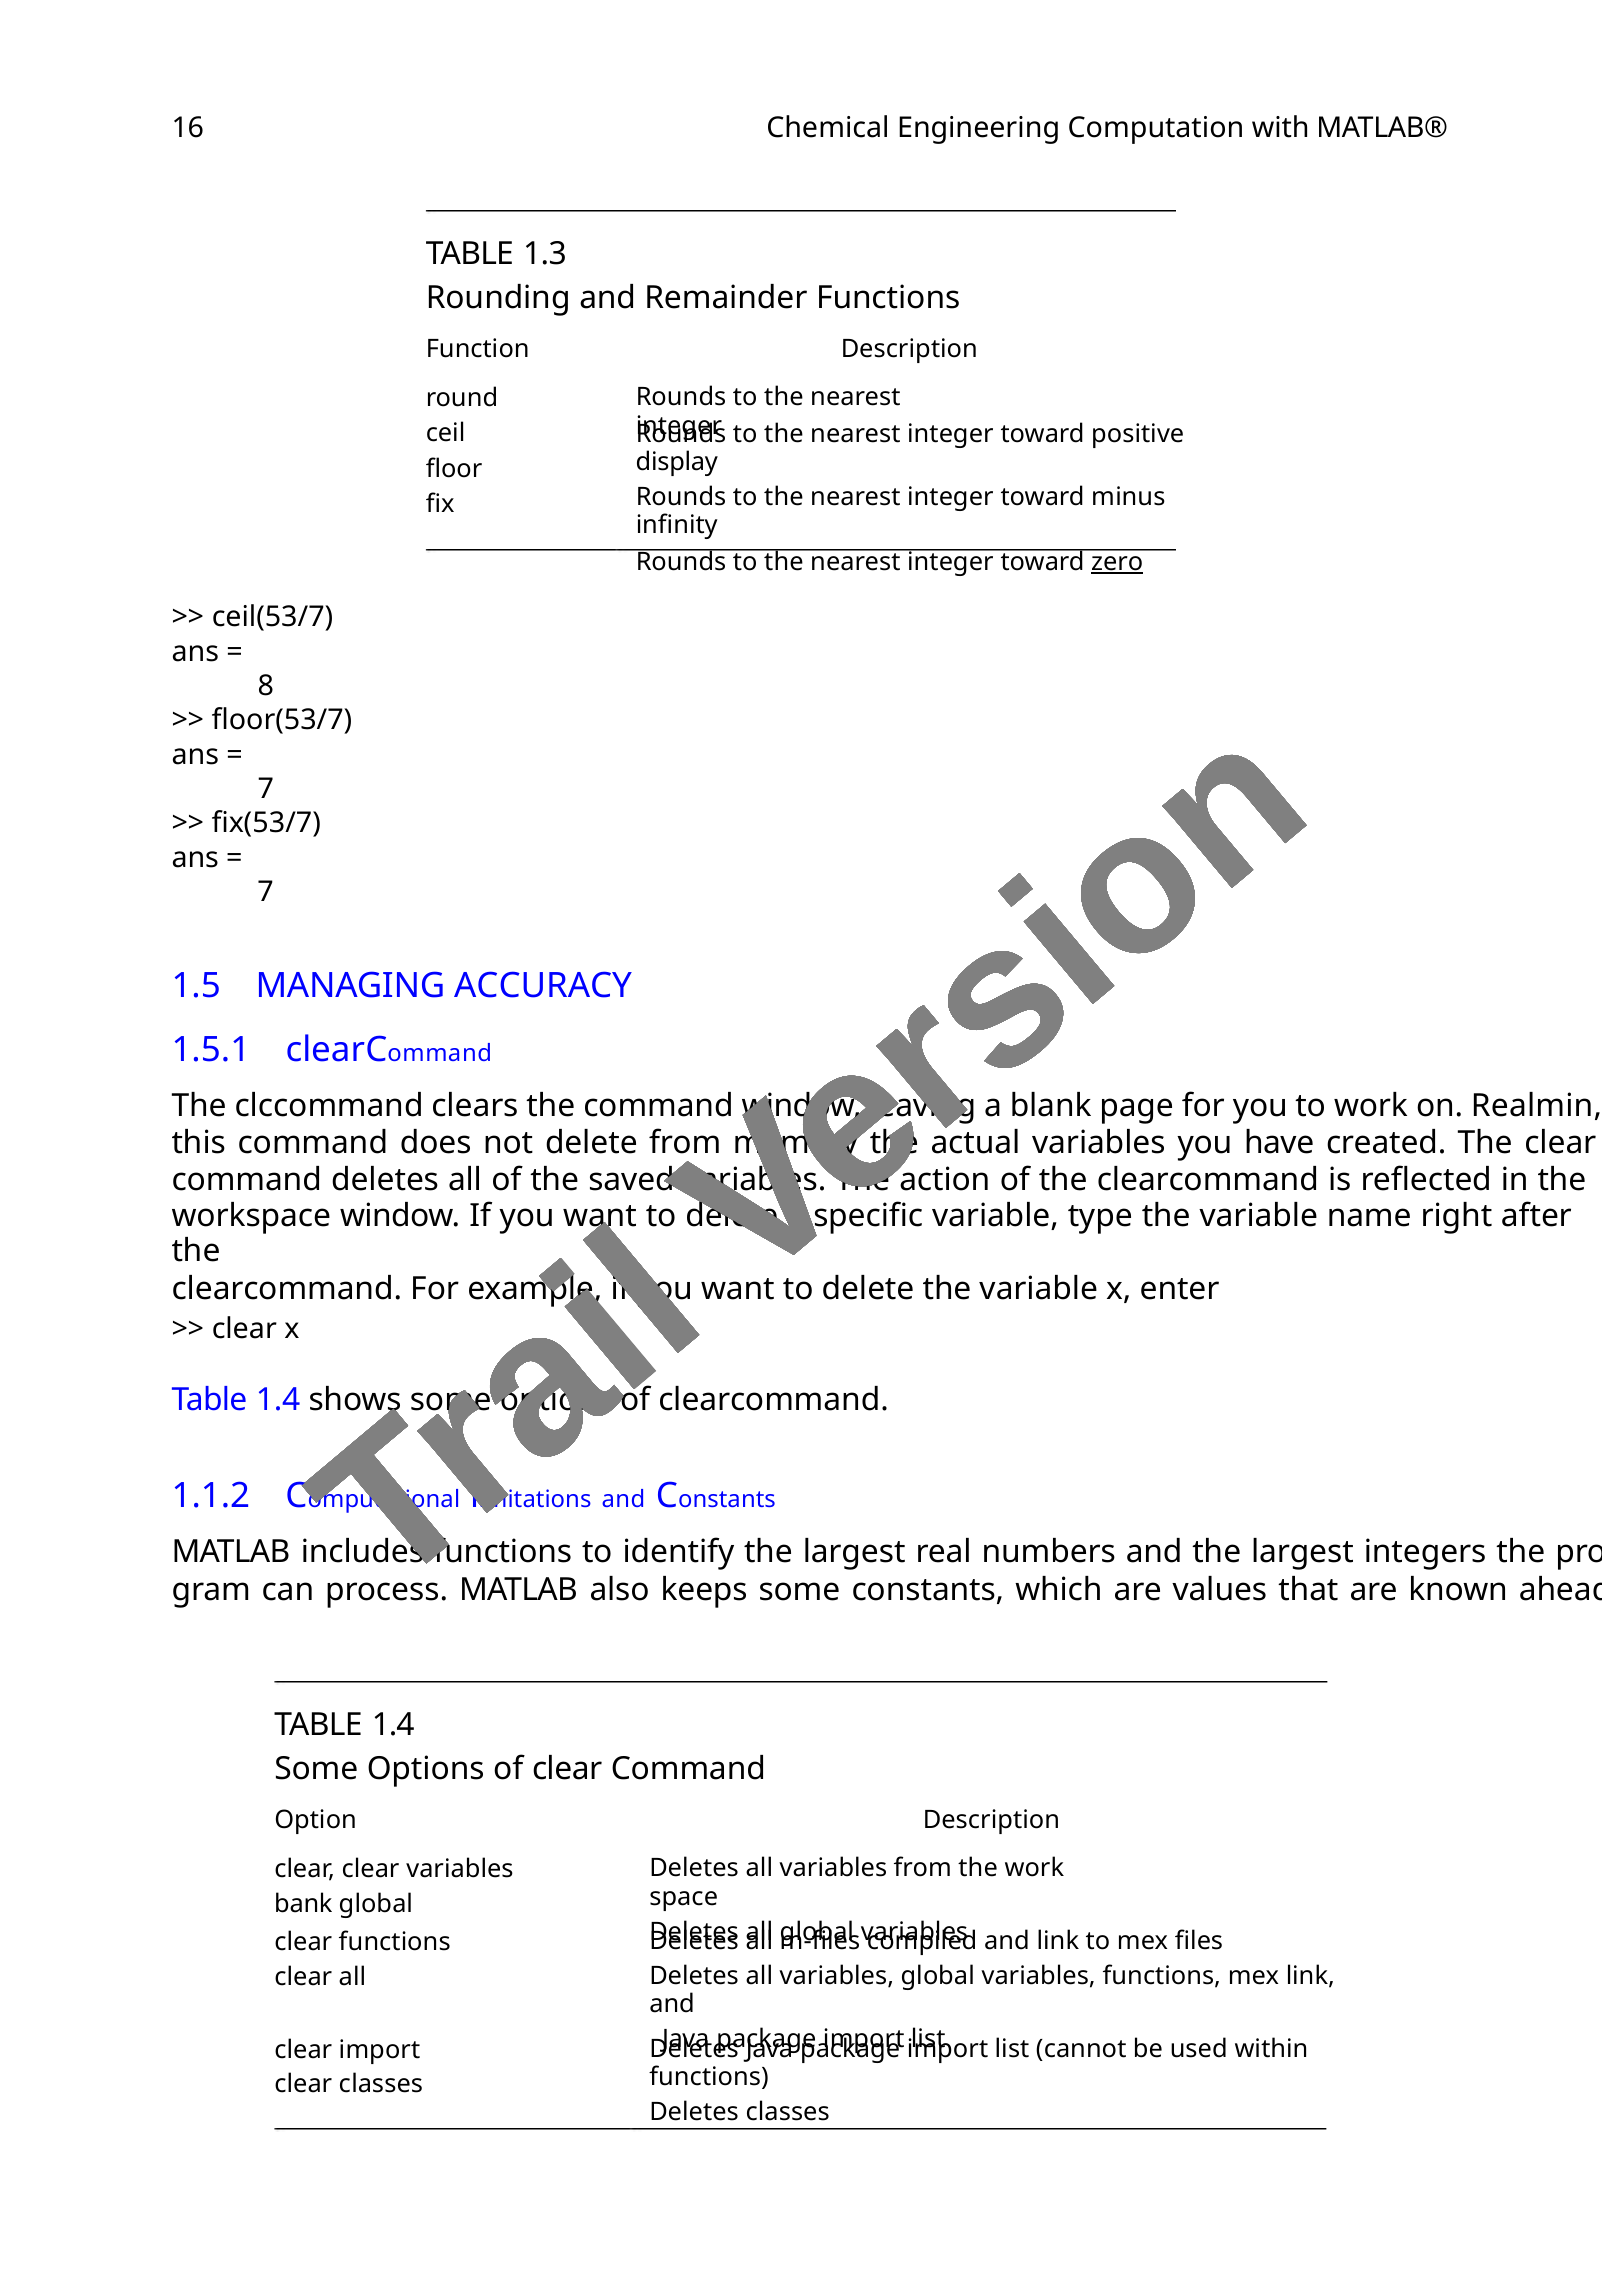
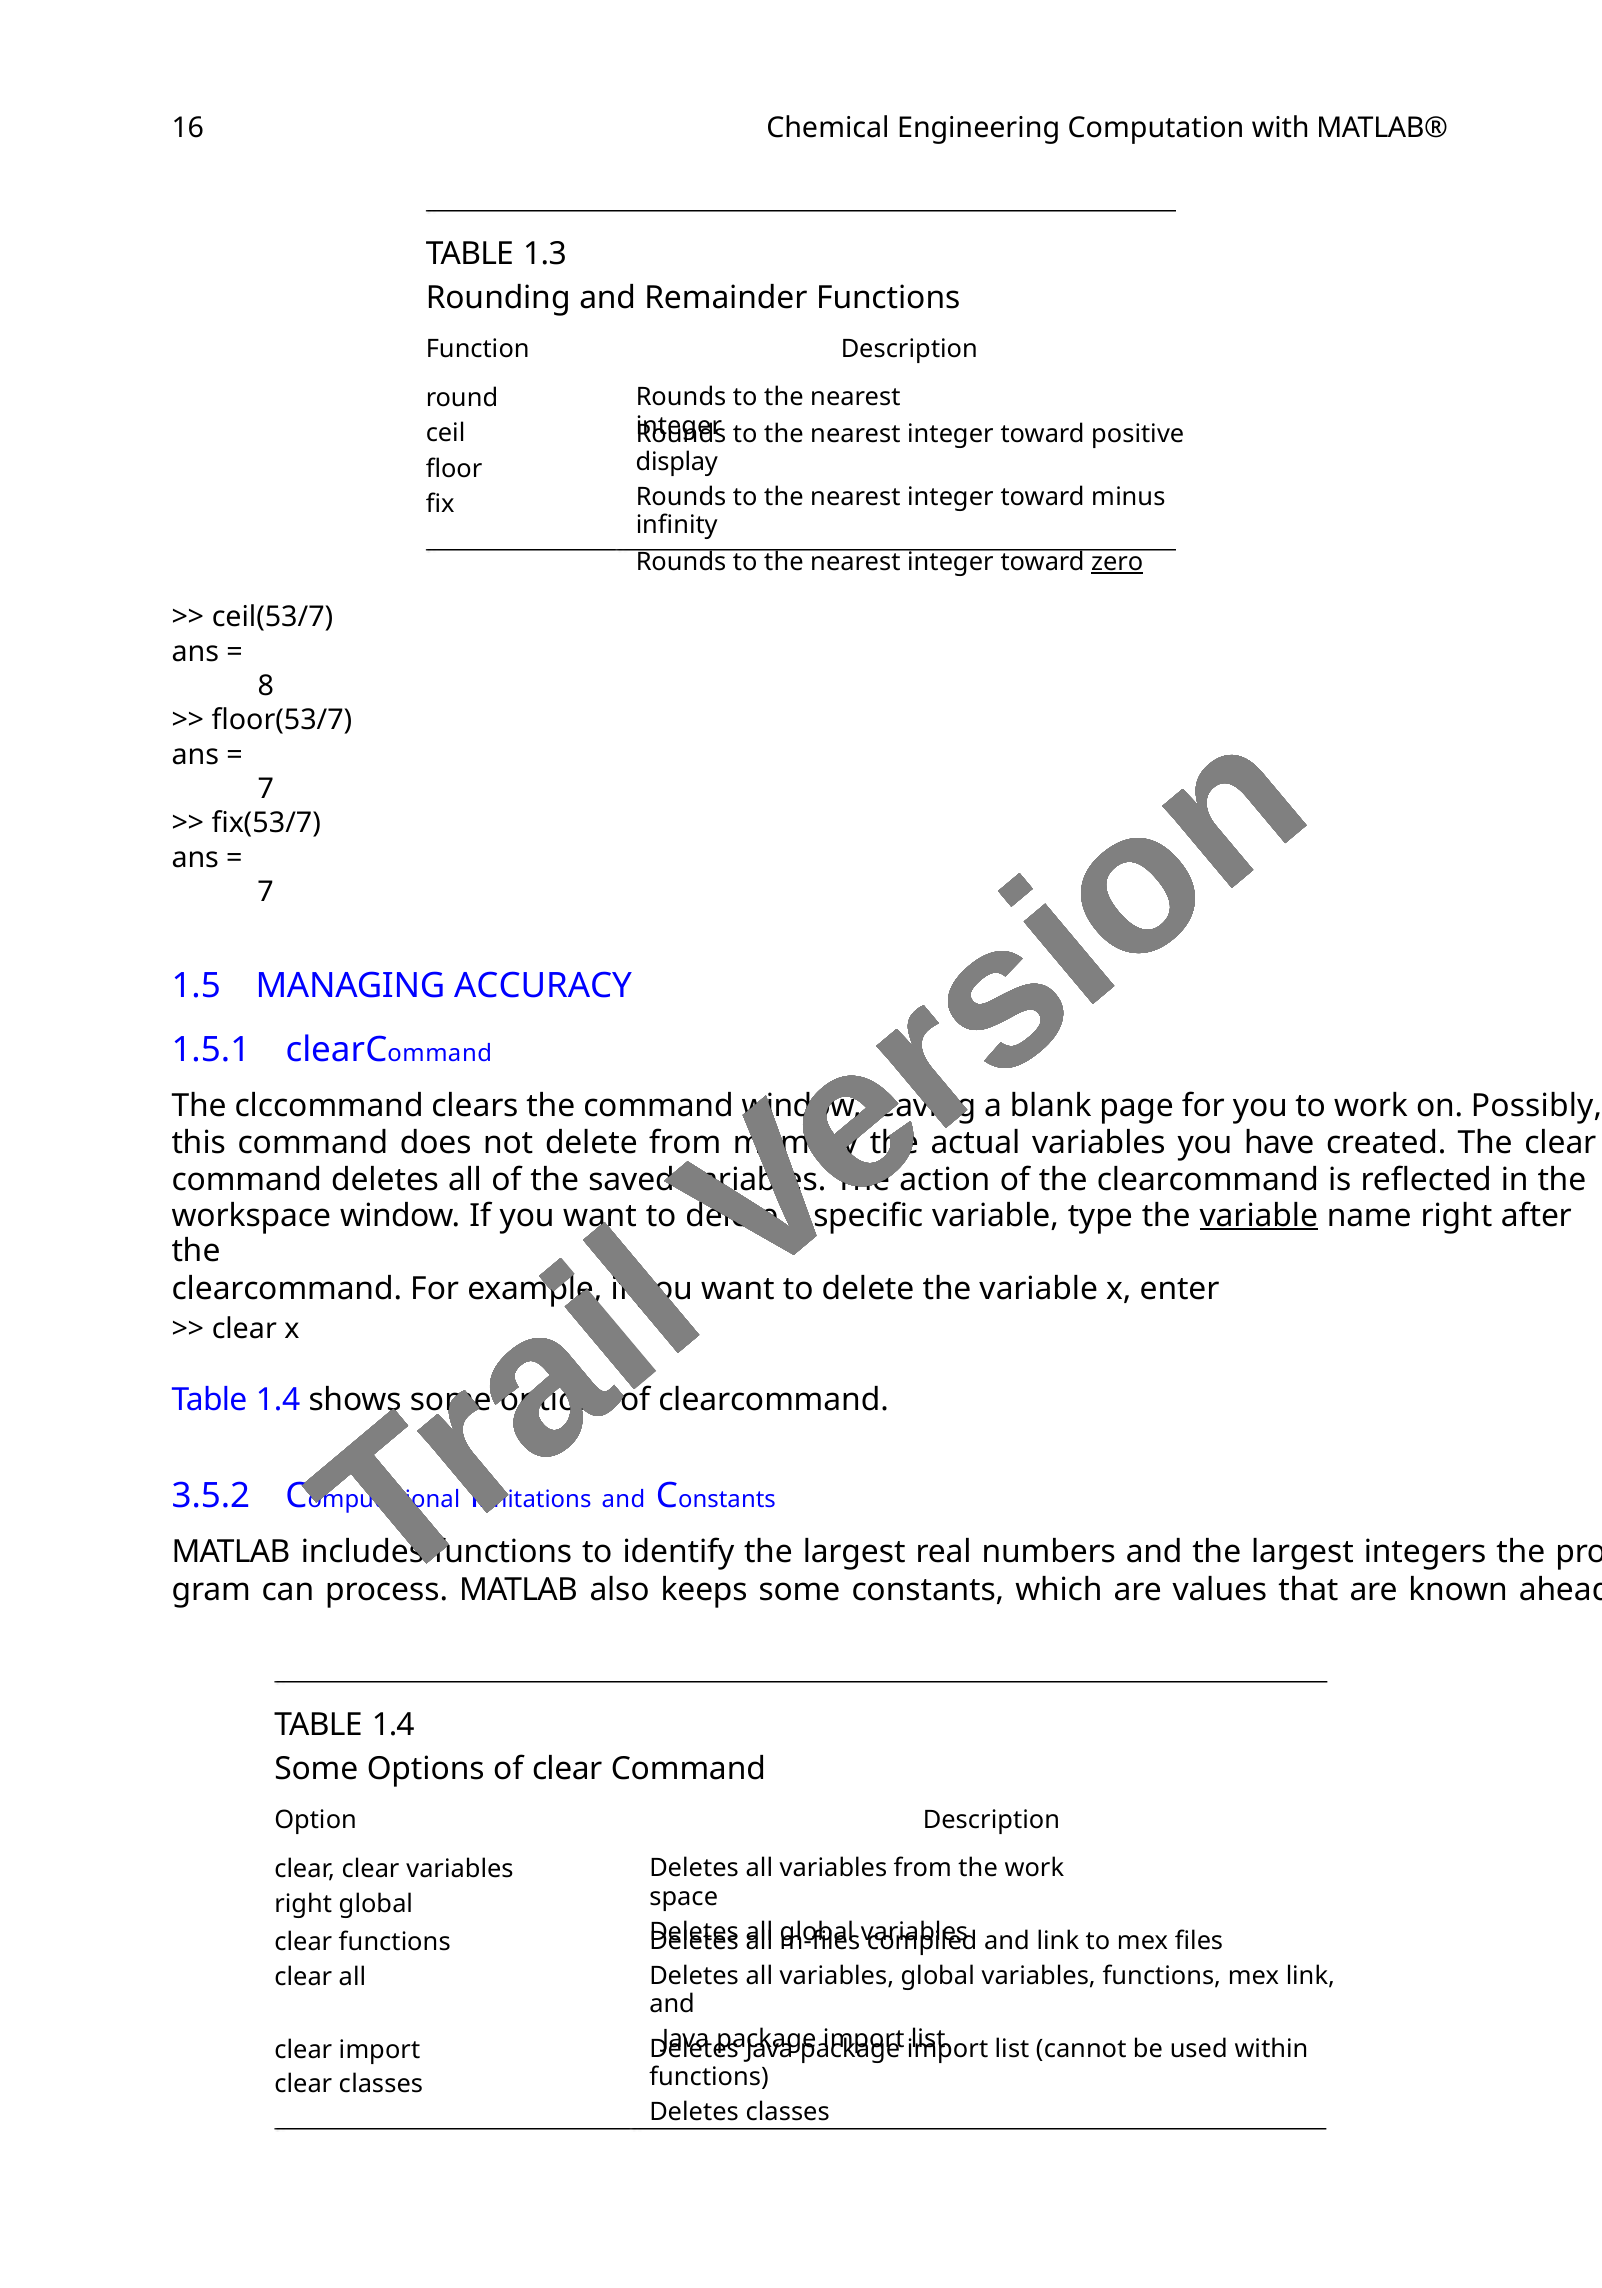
Realmin: Realmin -> Possibly
variable at (1259, 1216) underline: none -> present
1.1.2: 1.1.2 -> 3.5.2
bank at (303, 1904): bank -> right
